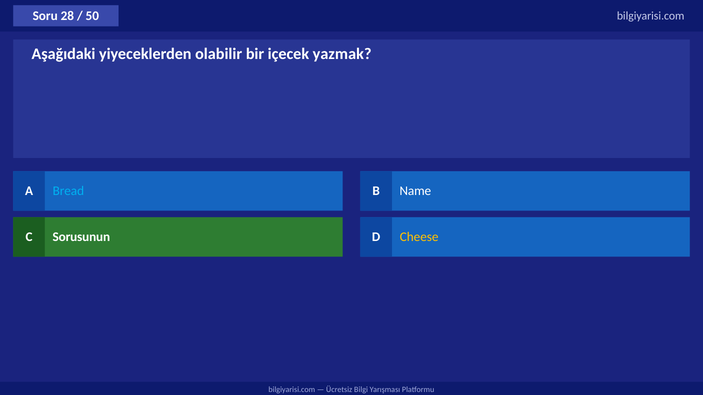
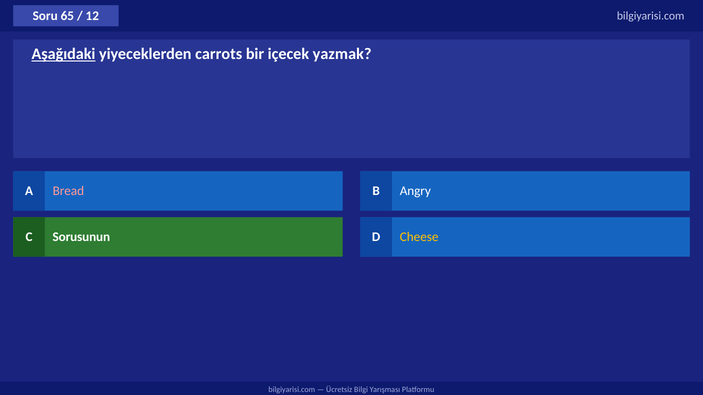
28: 28 -> 65
50: 50 -> 12
Aşağıdaki underline: none -> present
olabilir: olabilir -> carrots
Bread colour: light blue -> pink
Name: Name -> Angry
